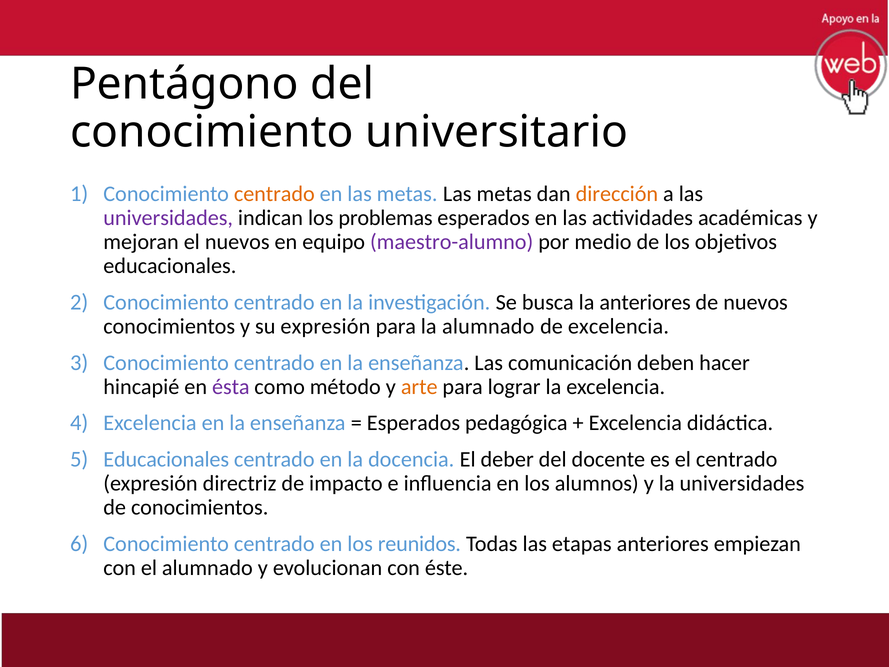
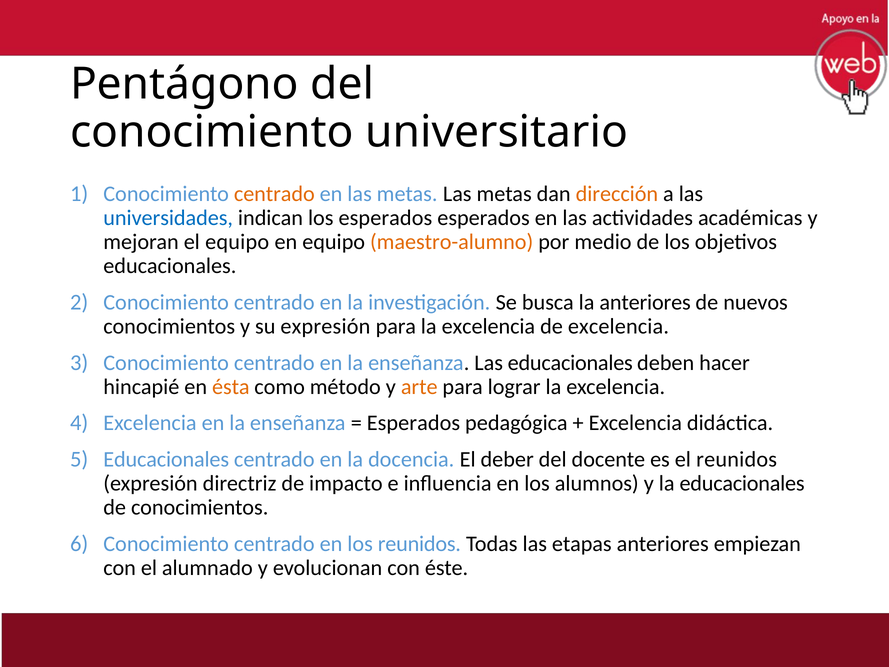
universidades at (168, 218) colour: purple -> blue
los problemas: problemas -> esperados
el nuevos: nuevos -> equipo
maestro-alumno colour: purple -> orange
para la alumnado: alumnado -> excelencia
Las comunicación: comunicación -> educacionales
ésta colour: purple -> orange
el centrado: centrado -> reunidos
la universidades: universidades -> educacionales
